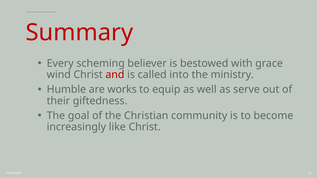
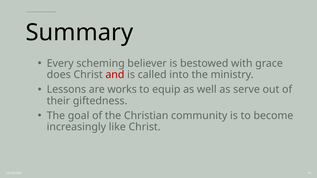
Summary colour: red -> black
wind: wind -> does
Humble: Humble -> Lessons
